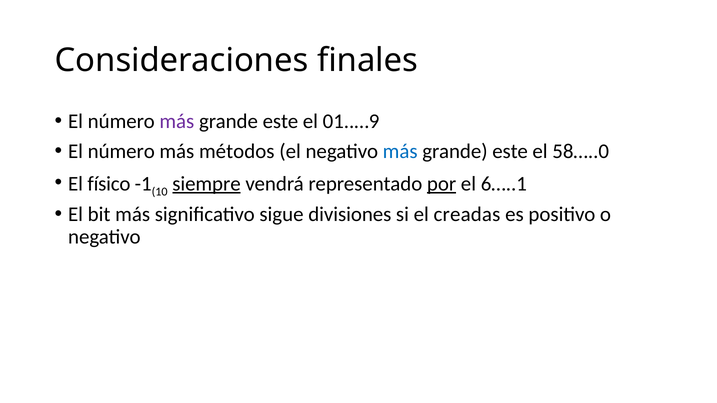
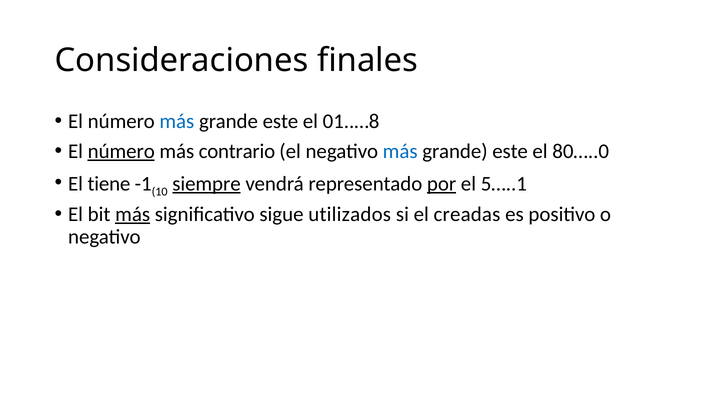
más at (177, 121) colour: purple -> blue
01..…9: 01..…9 -> 01..…8
número at (121, 151) underline: none -> present
métodos: métodos -> contrario
58…..0: 58…..0 -> 80…..0
físico: físico -> tiene
6…..1: 6…..1 -> 5…..1
más at (133, 215) underline: none -> present
divisiones: divisiones -> utilizados
